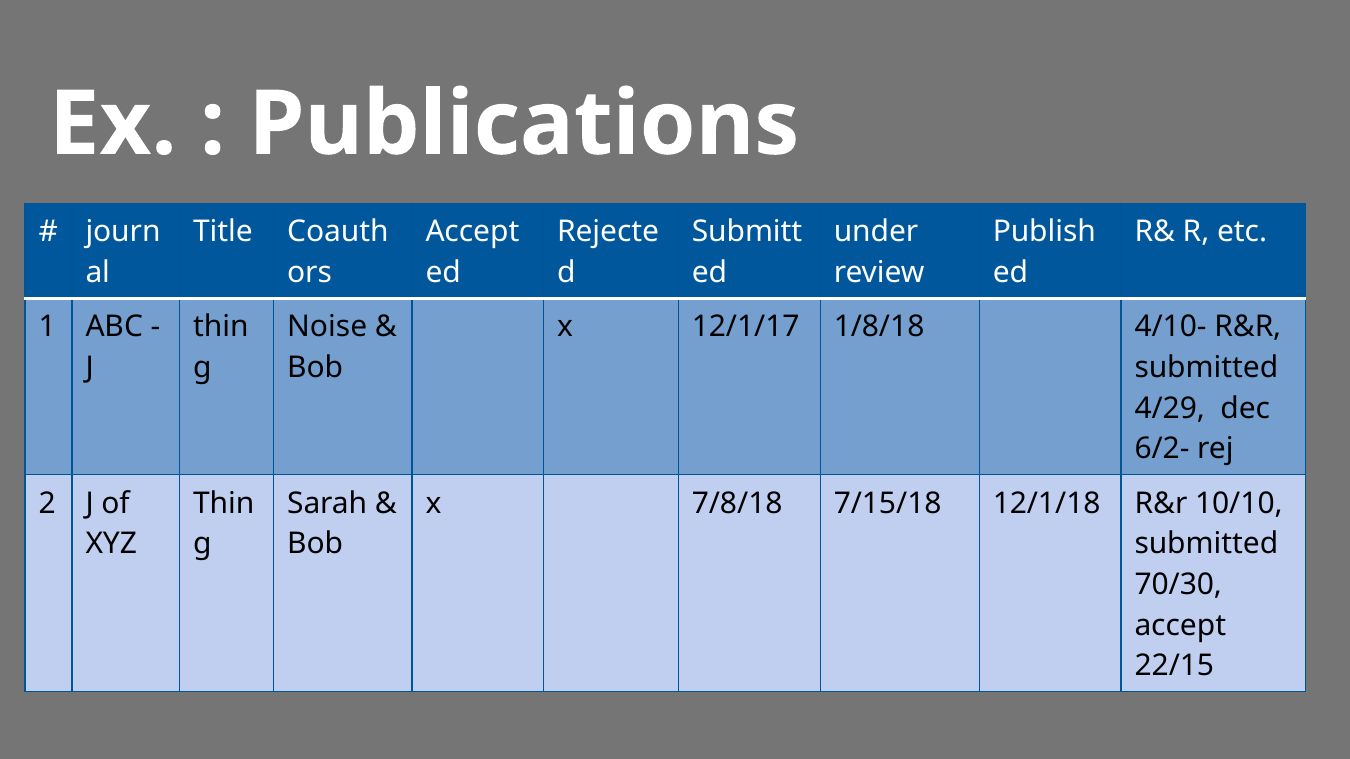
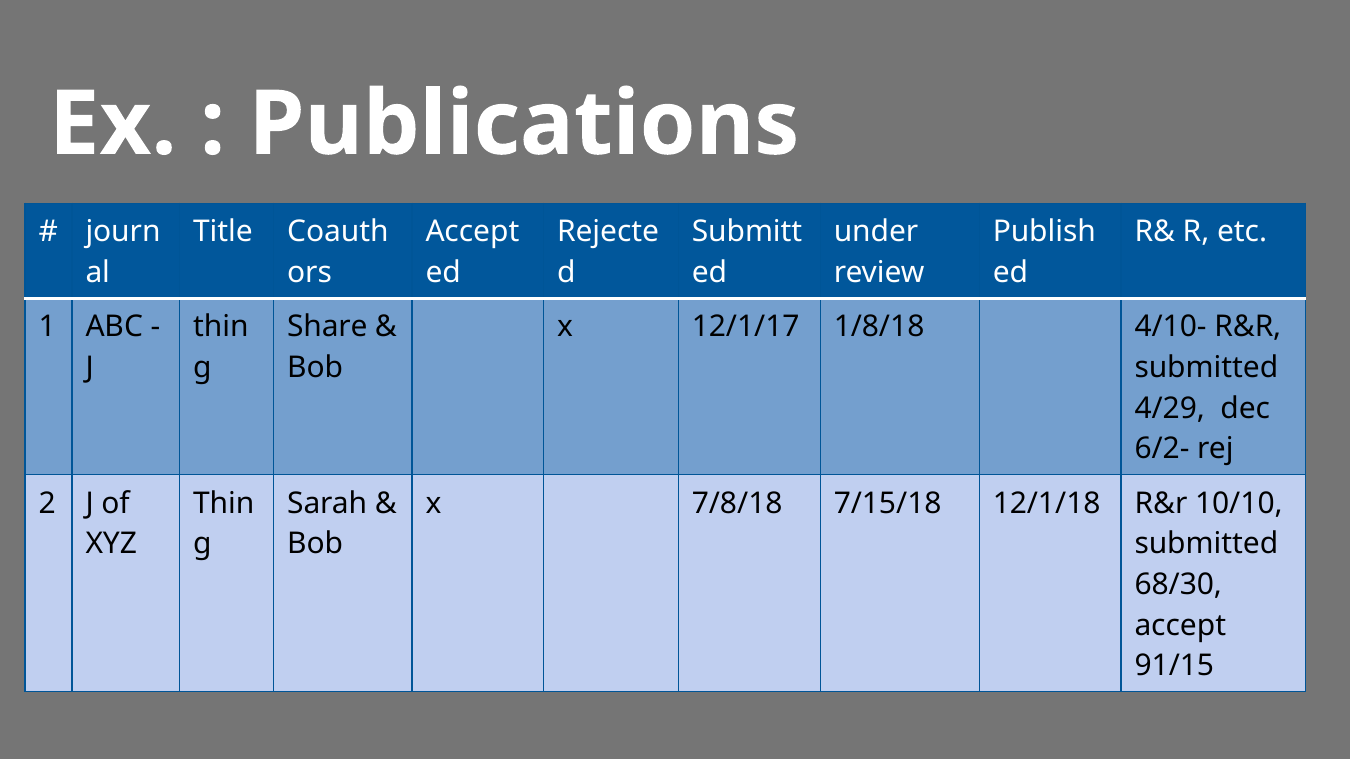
Noise: Noise -> Share
70/30: 70/30 -> 68/30
22/15: 22/15 -> 91/15
